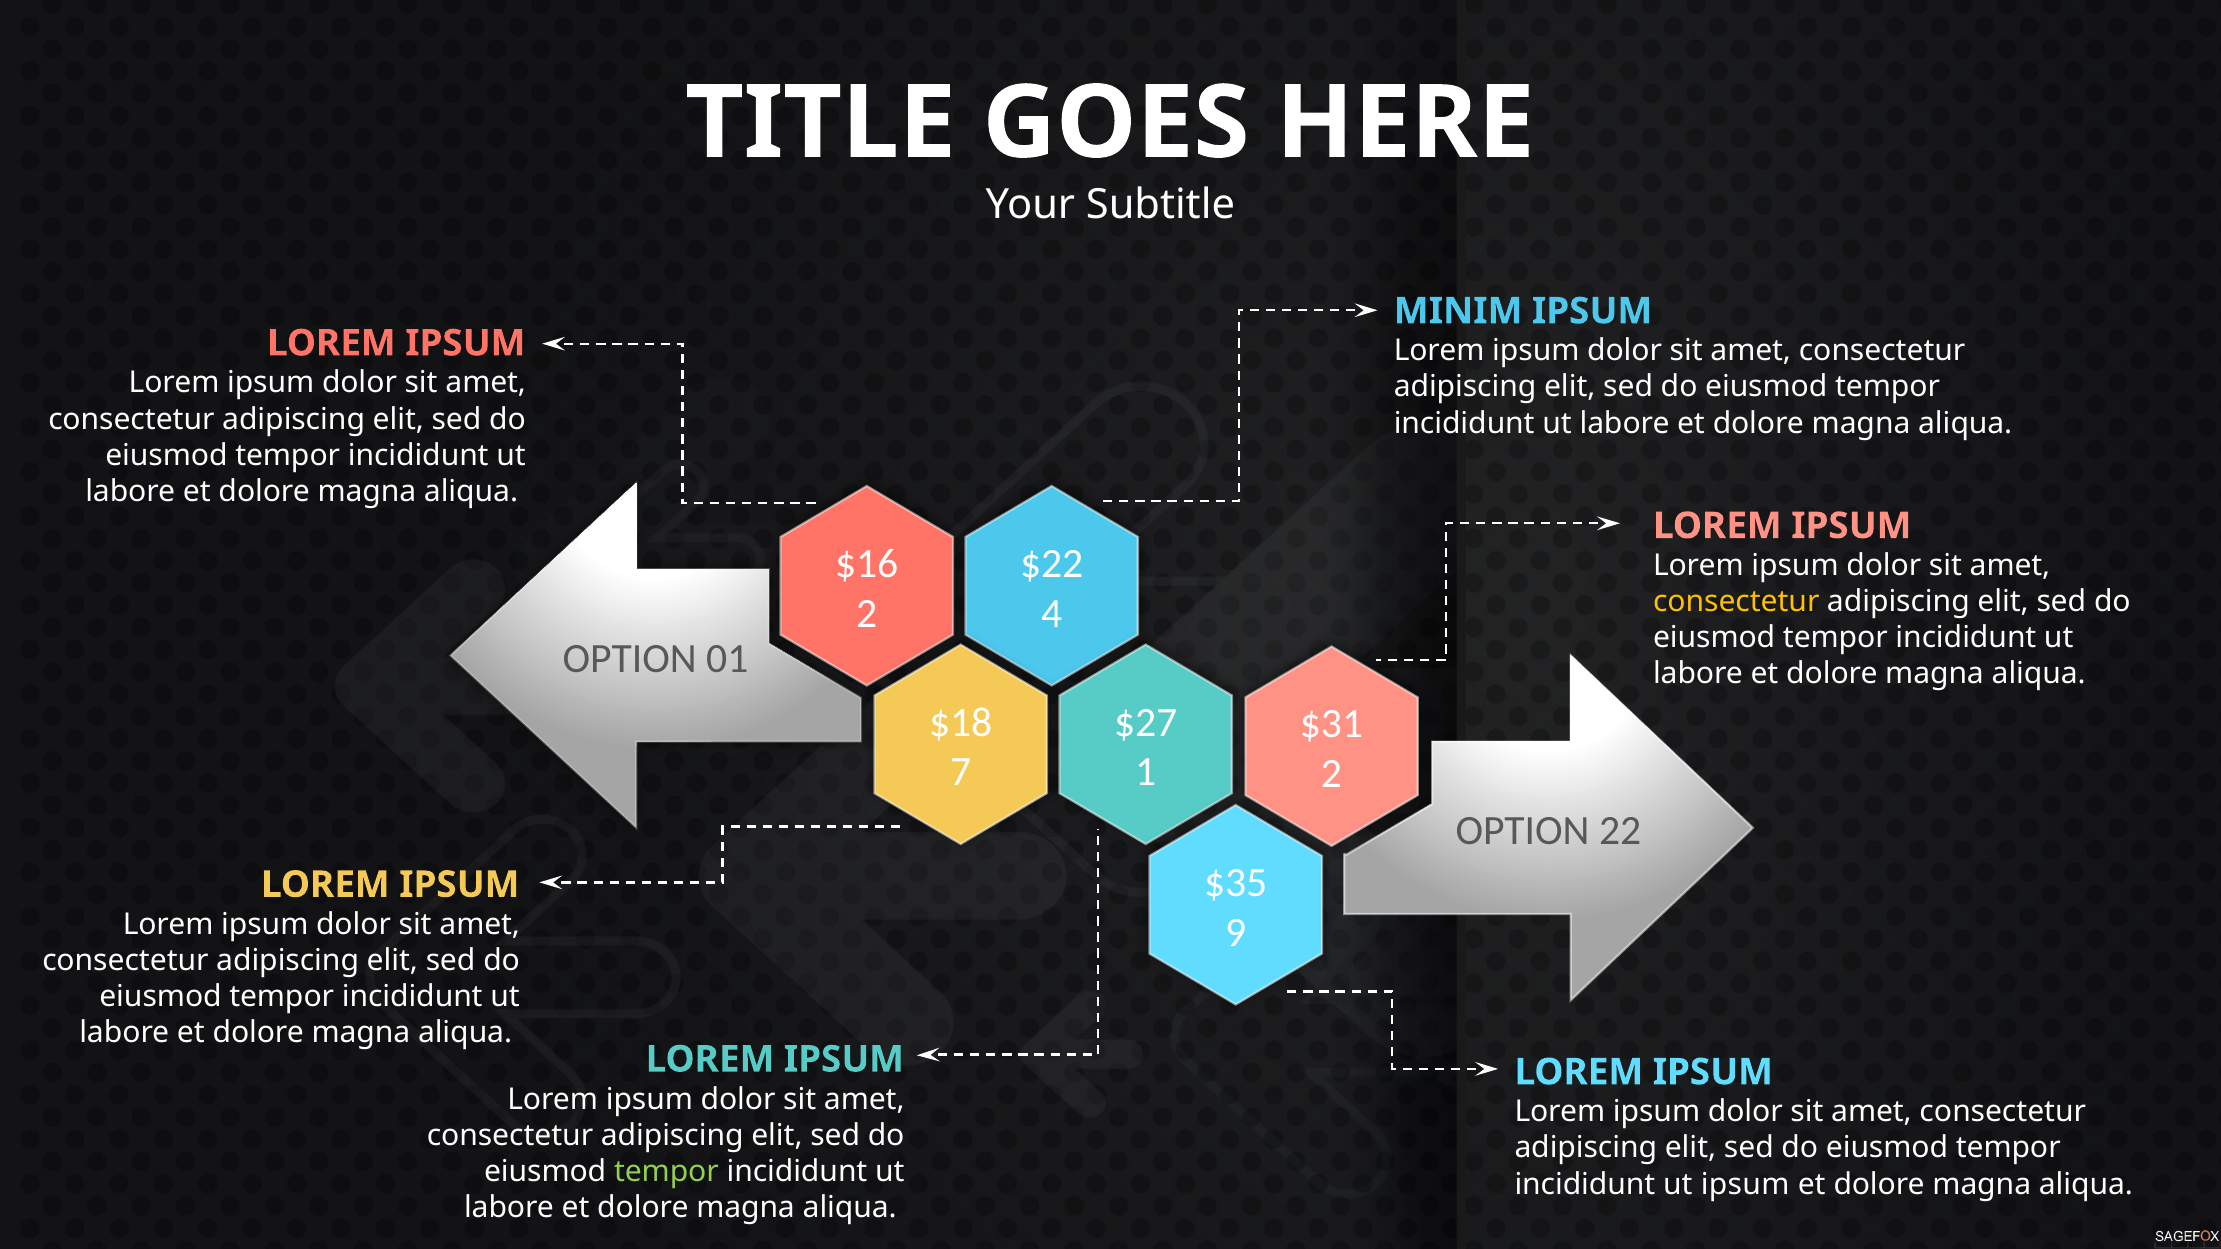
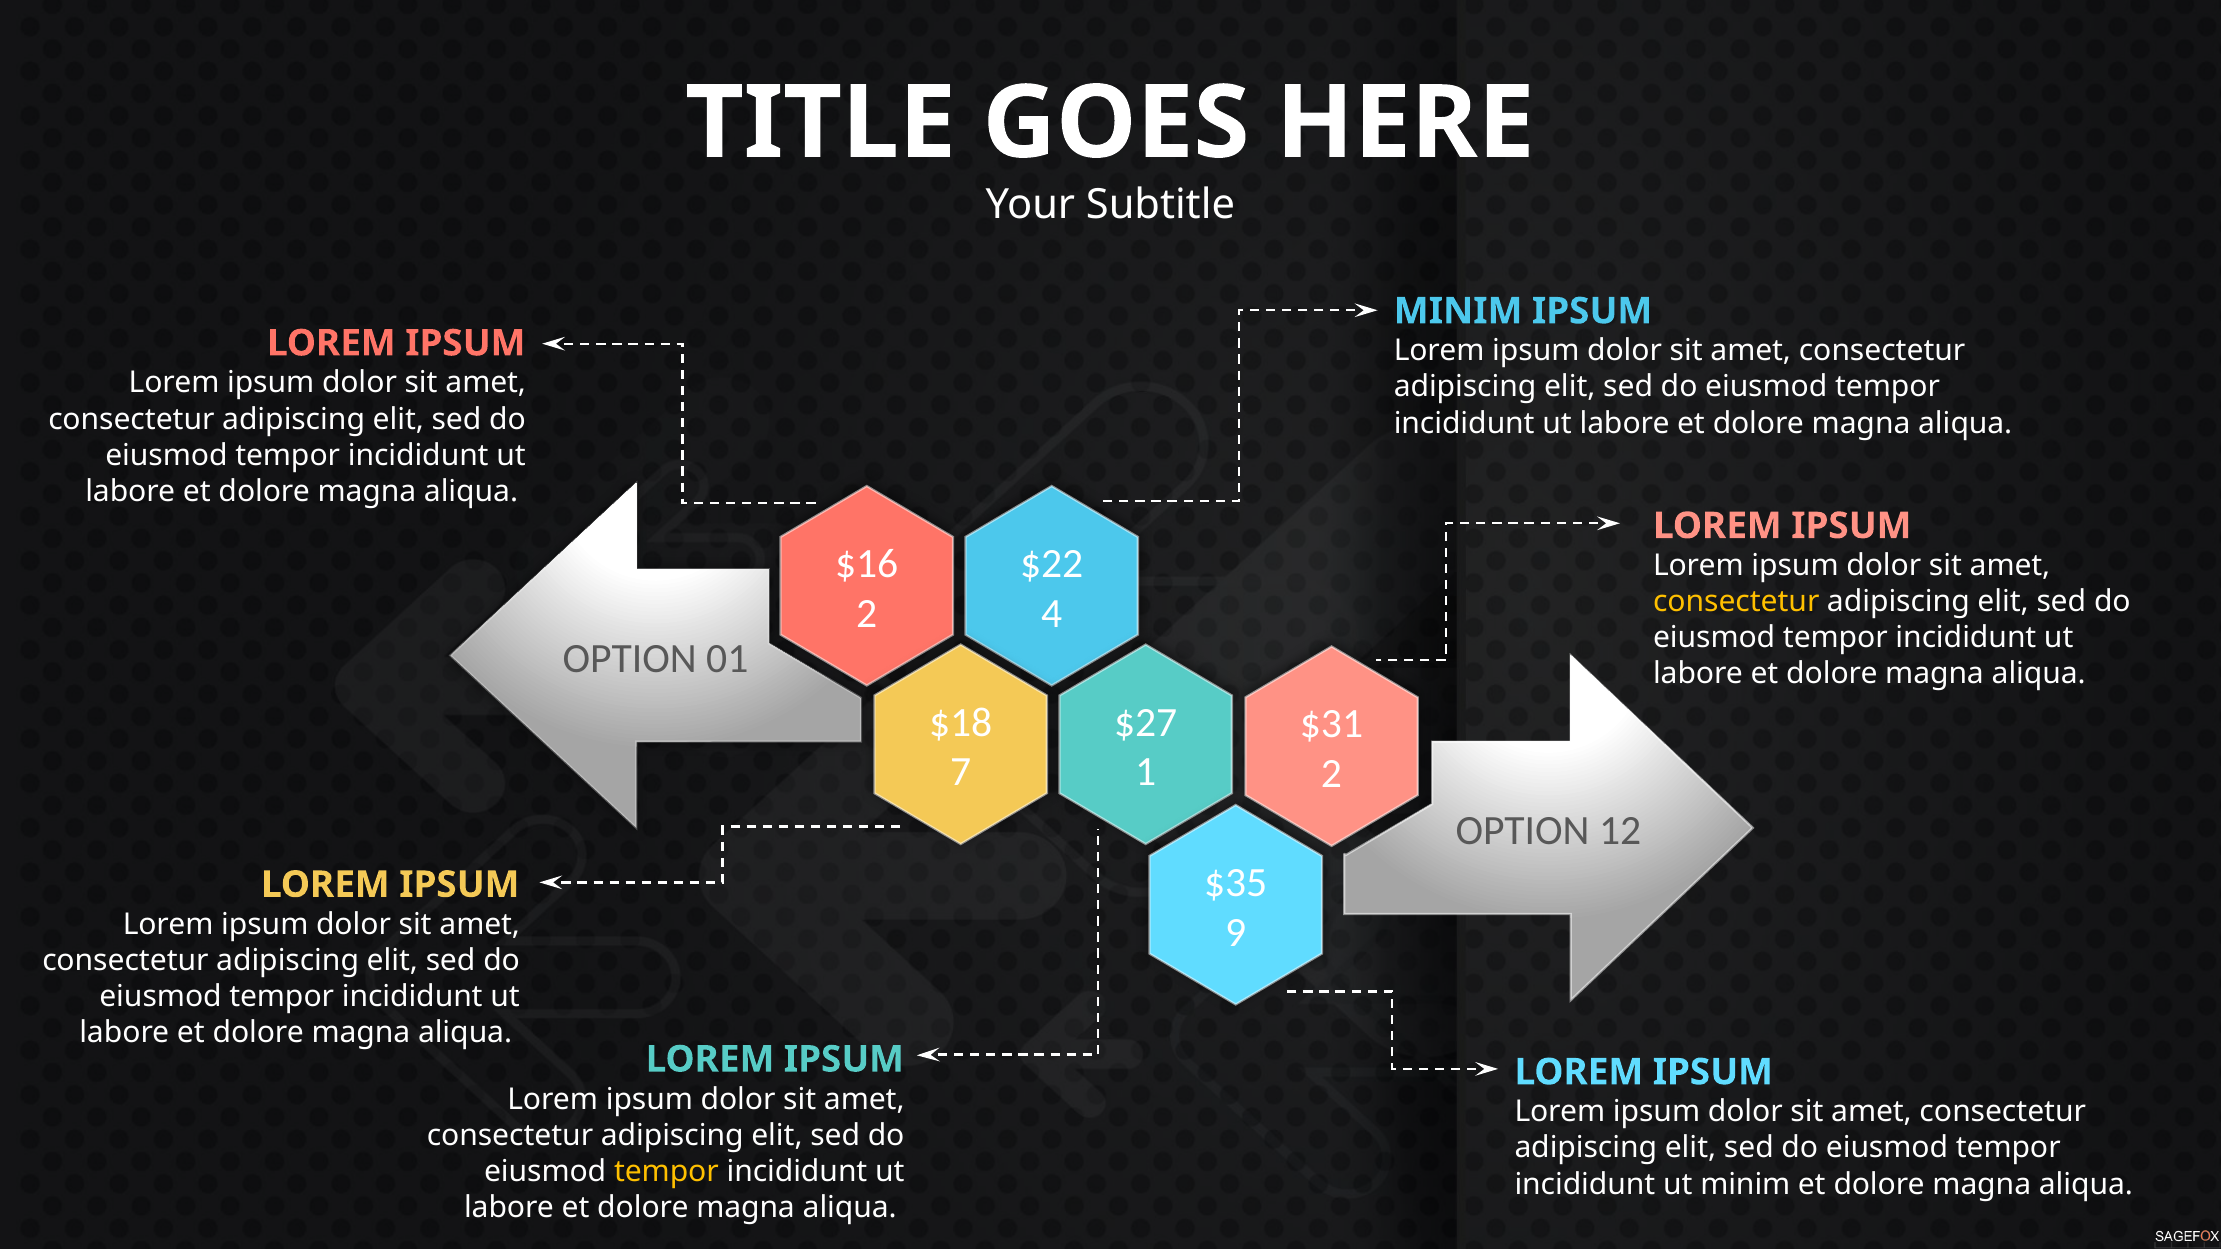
22: 22 -> 12
tempor at (666, 1172) colour: light green -> yellow
ut ipsum: ipsum -> minim
